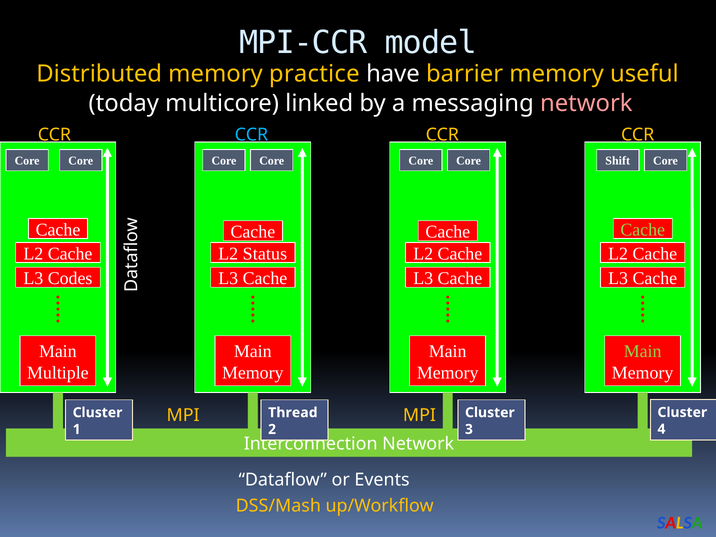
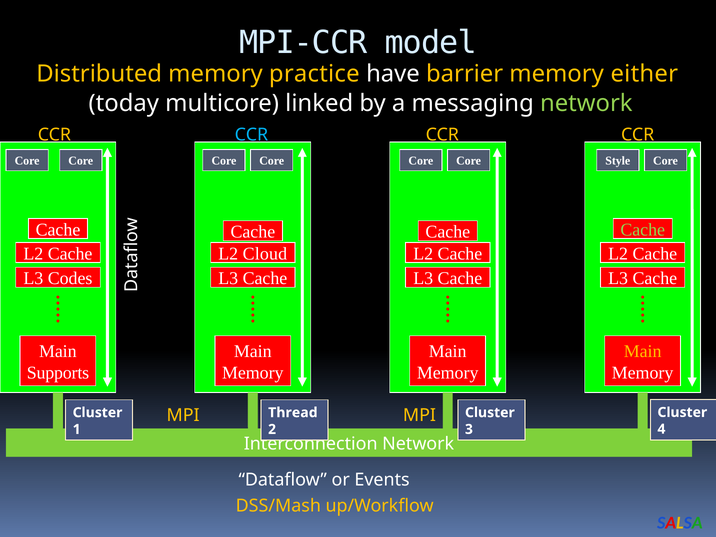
useful: useful -> either
network at (586, 104) colour: pink -> light green
Shift: Shift -> Style
Status: Status -> Cloud
Main at (643, 351) colour: light green -> yellow
Multiple: Multiple -> Supports
